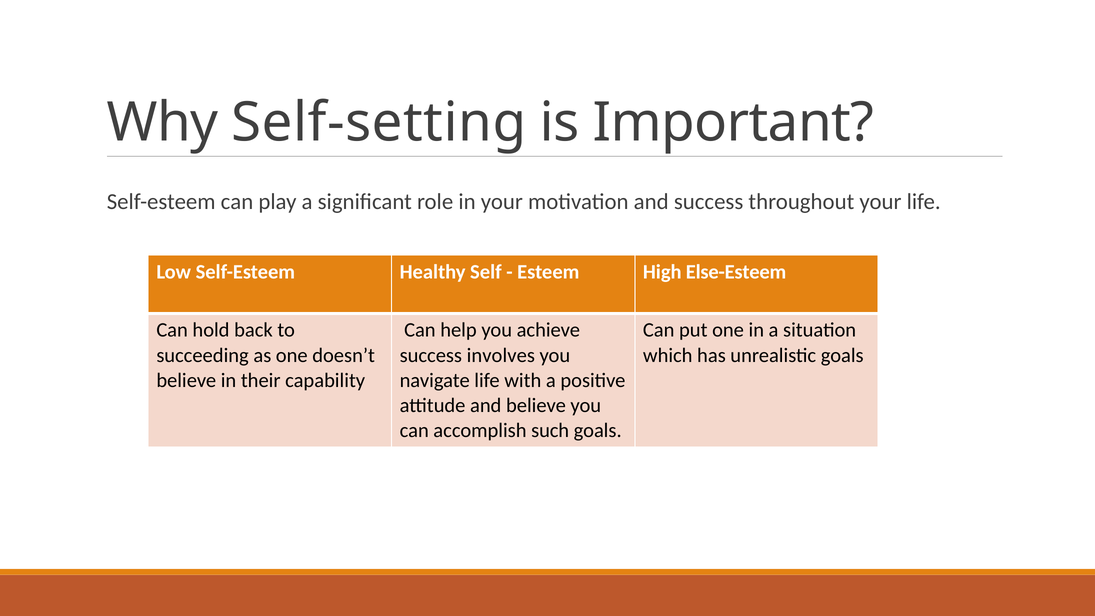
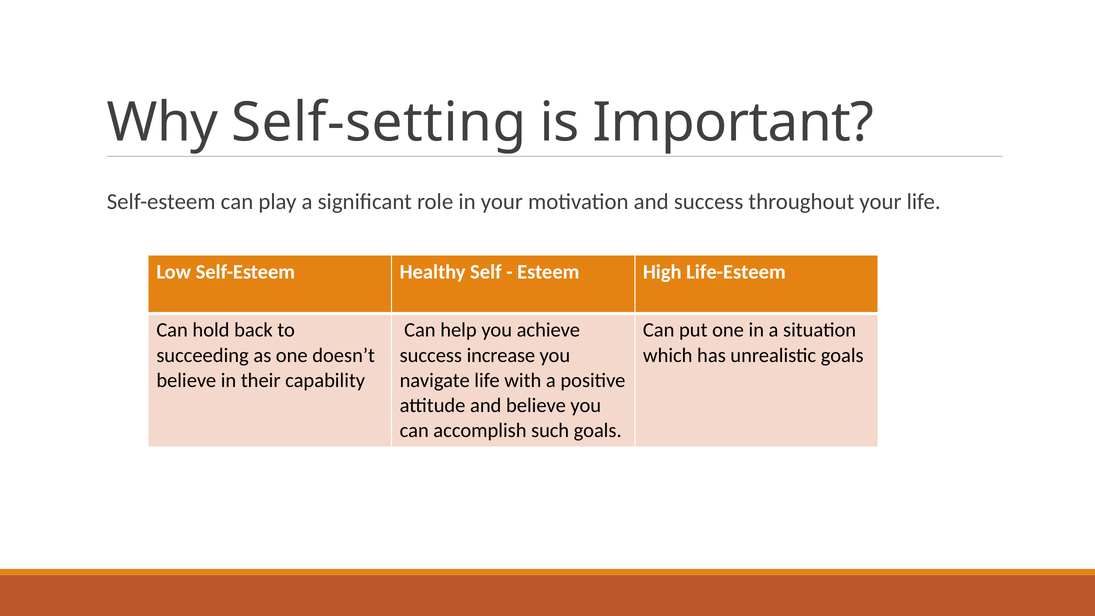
Else-Esteem: Else-Esteem -> Life-Esteem
involves: involves -> increase
